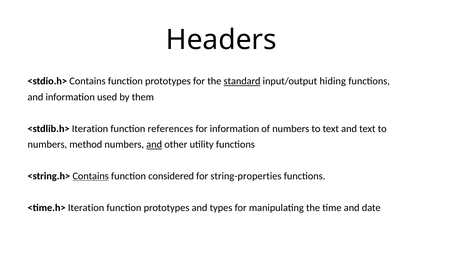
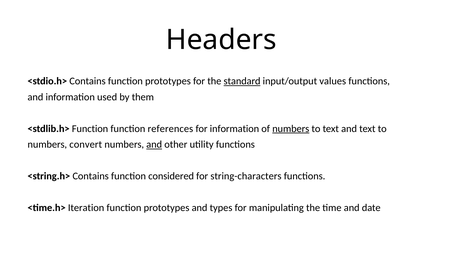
hiding: hiding -> values
<stdlib.h> Iteration: Iteration -> Function
numbers at (291, 129) underline: none -> present
method: method -> convert
Contains at (91, 176) underline: present -> none
string-properties: string-properties -> string-characters
